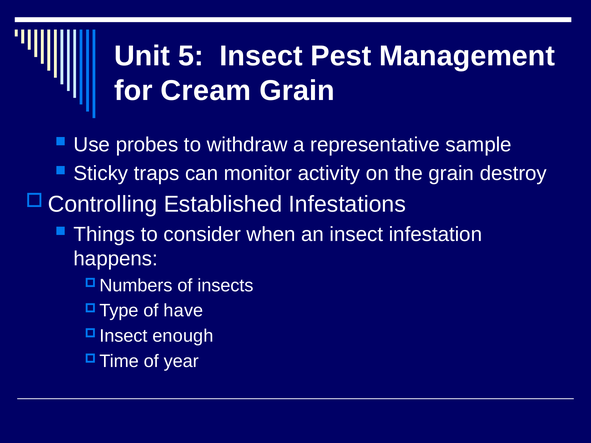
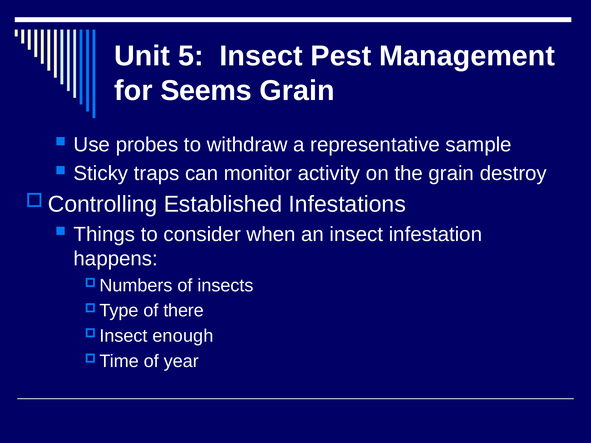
Cream: Cream -> Seems
have: have -> there
